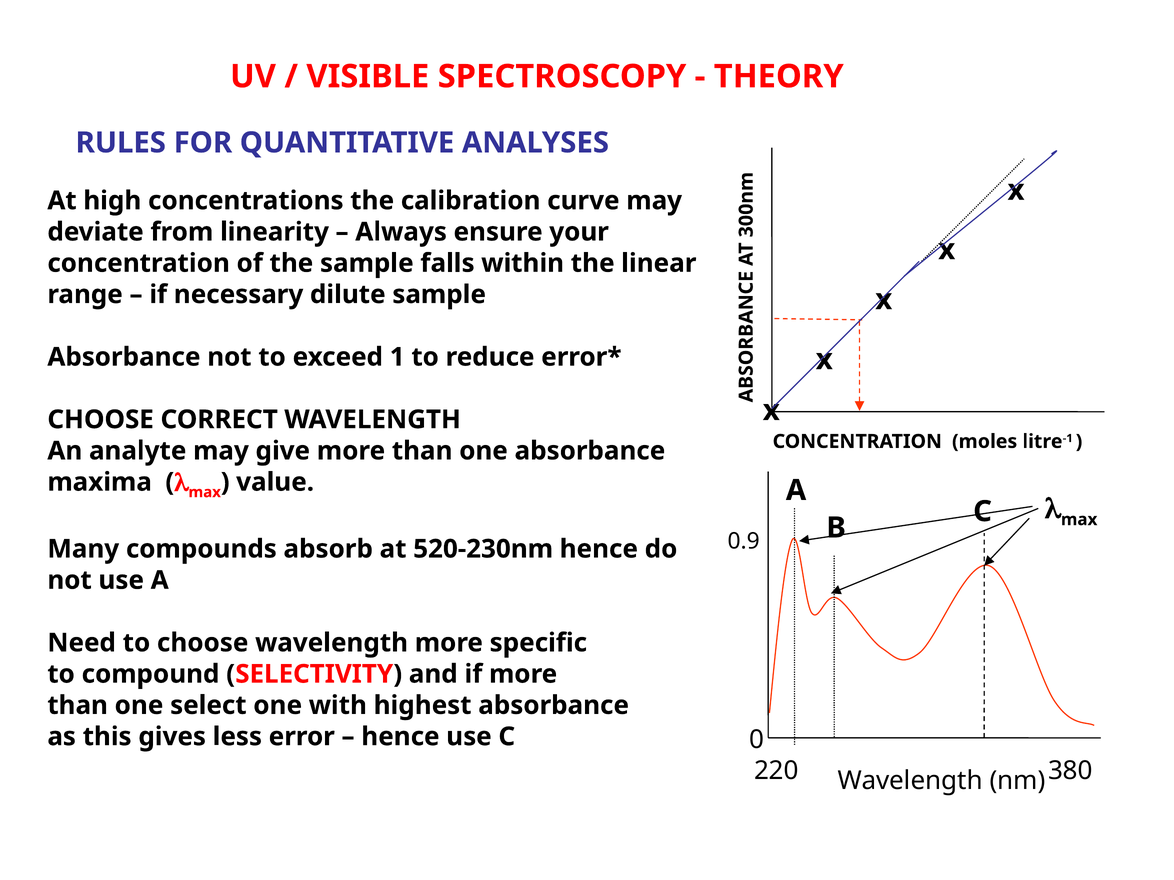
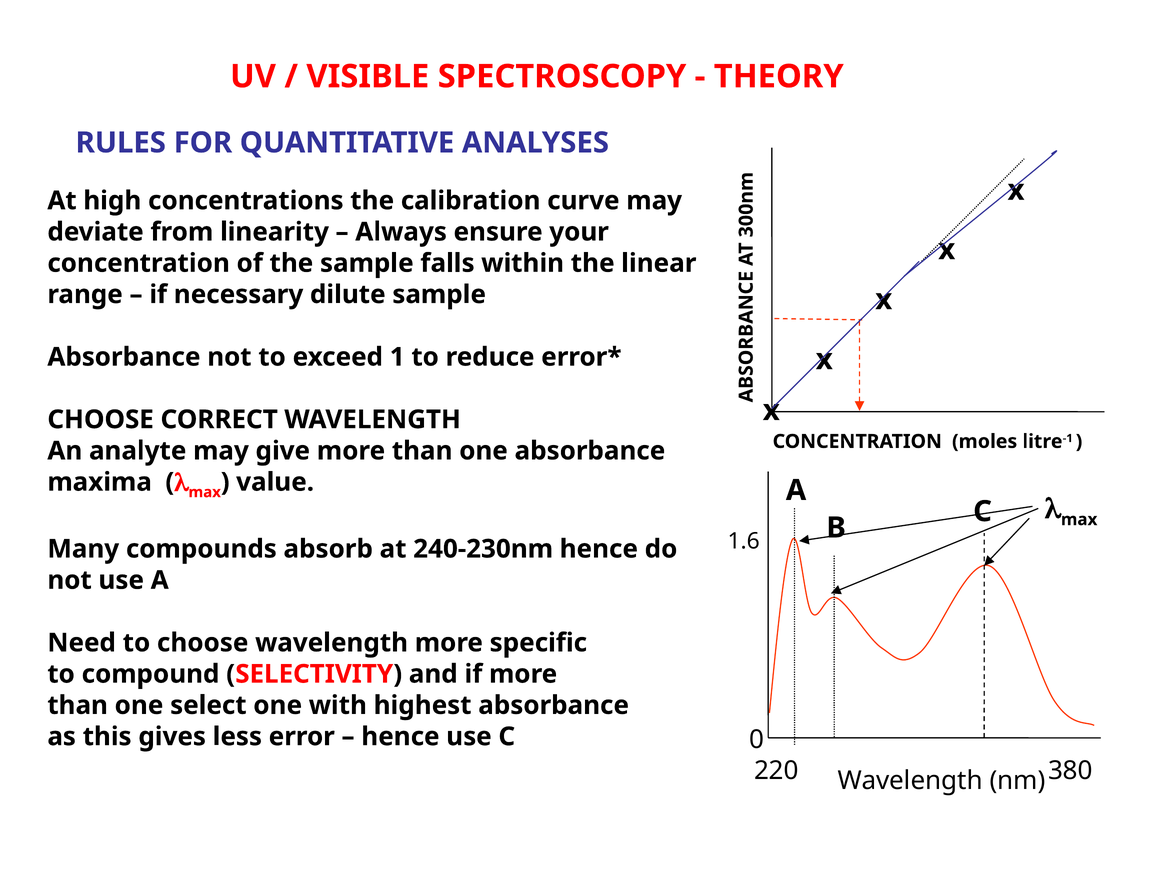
0.9: 0.9 -> 1.6
520-230nm: 520-230nm -> 240-230nm
